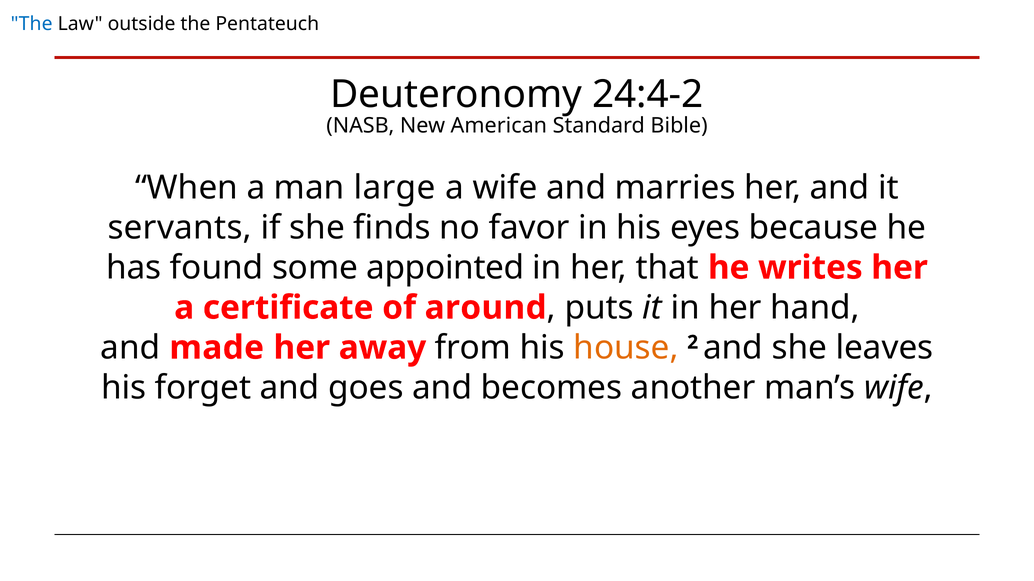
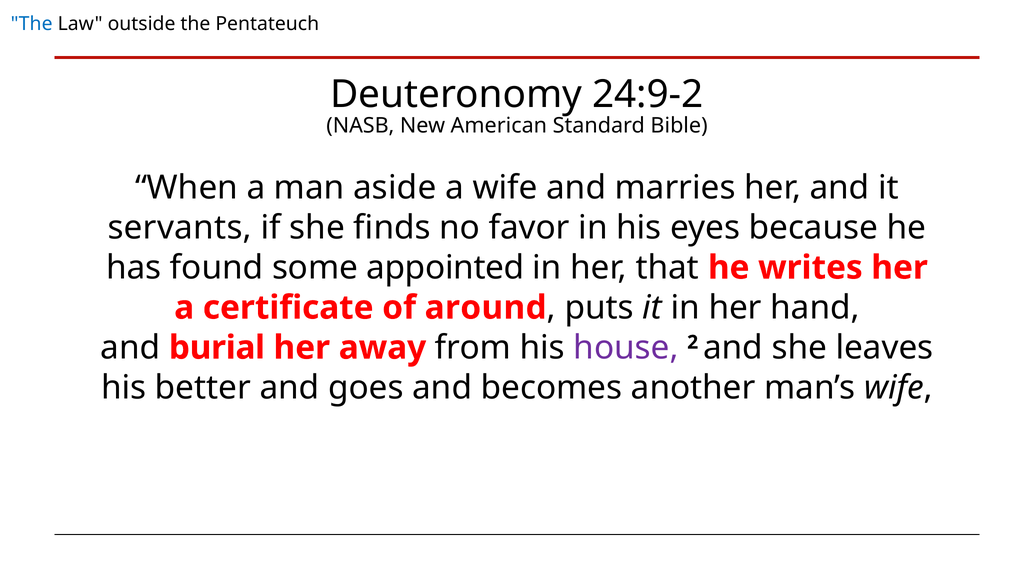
24:4-2: 24:4-2 -> 24:9-2
large: large -> aside
made: made -> burial
house colour: orange -> purple
forget: forget -> better
